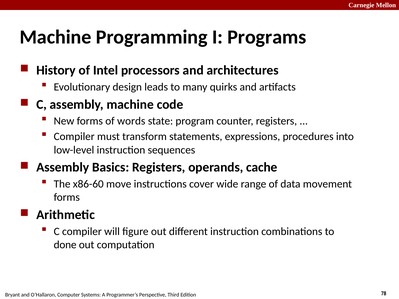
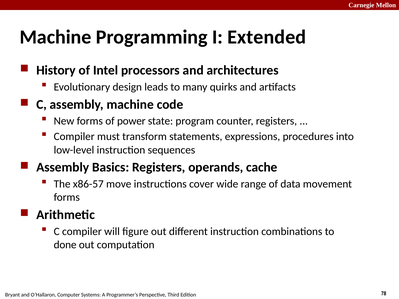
Programs: Programs -> Extended
words: words -> power
x86-60: x86-60 -> x86-57
